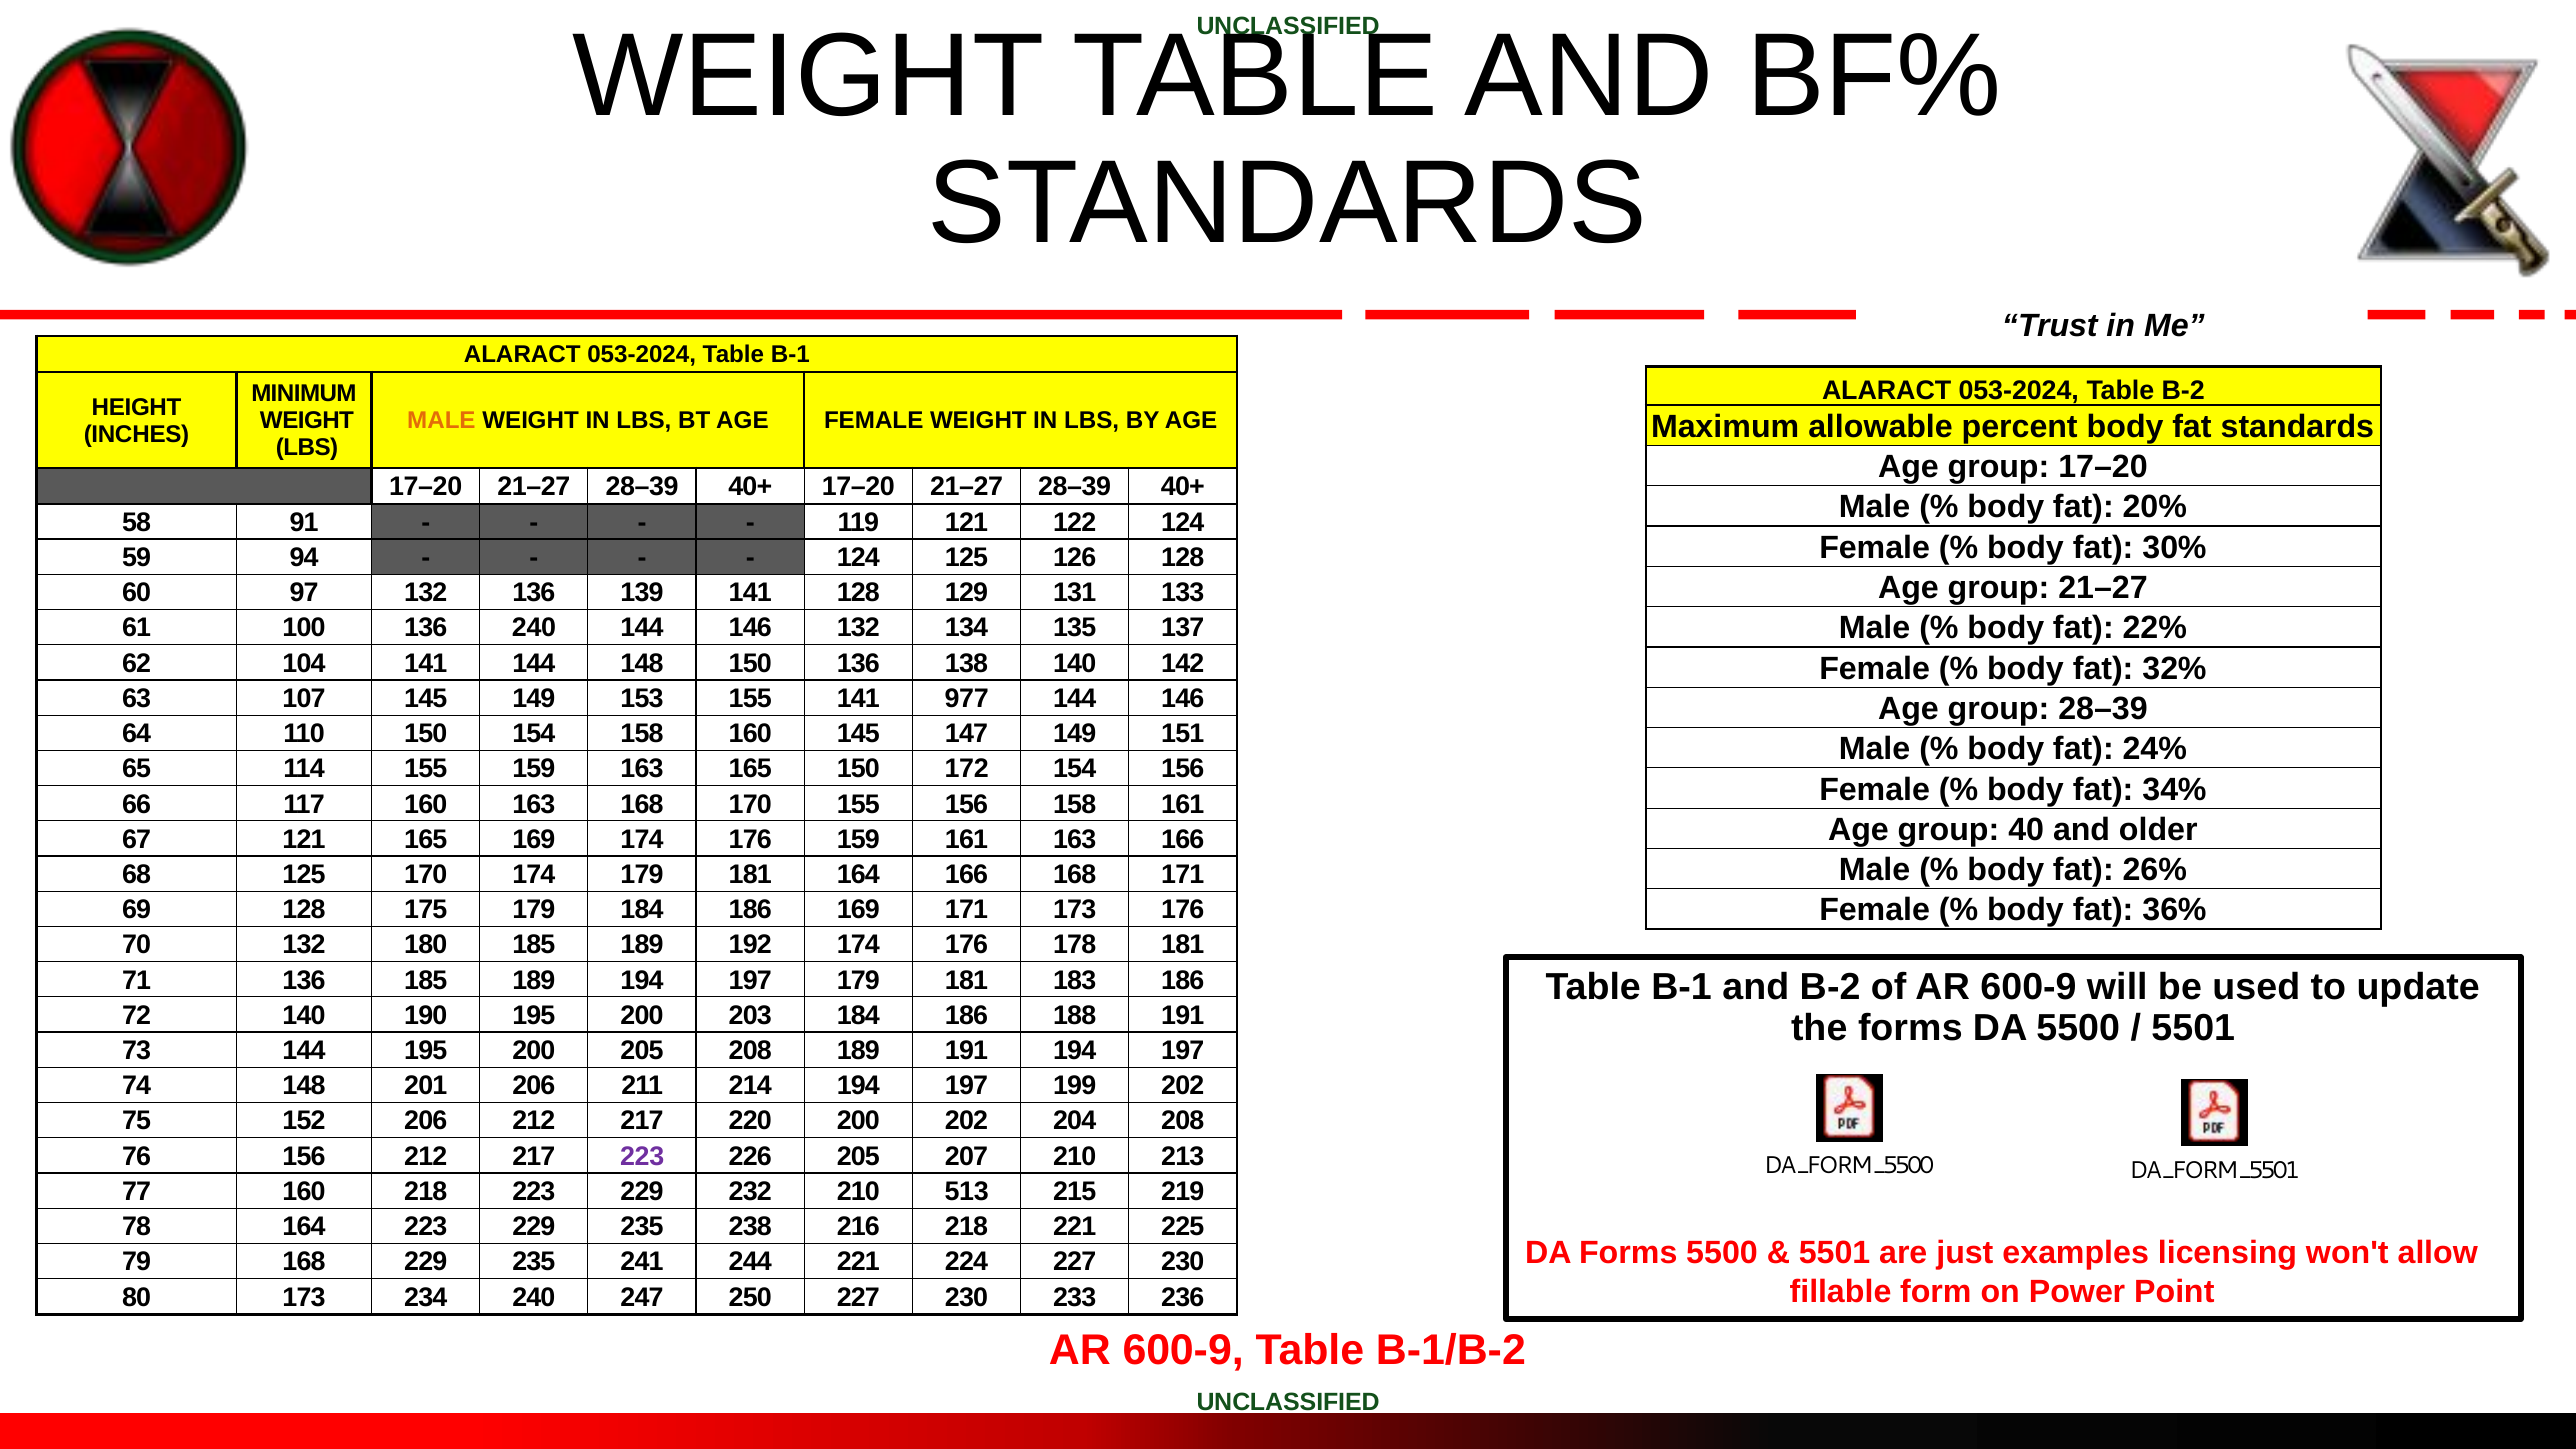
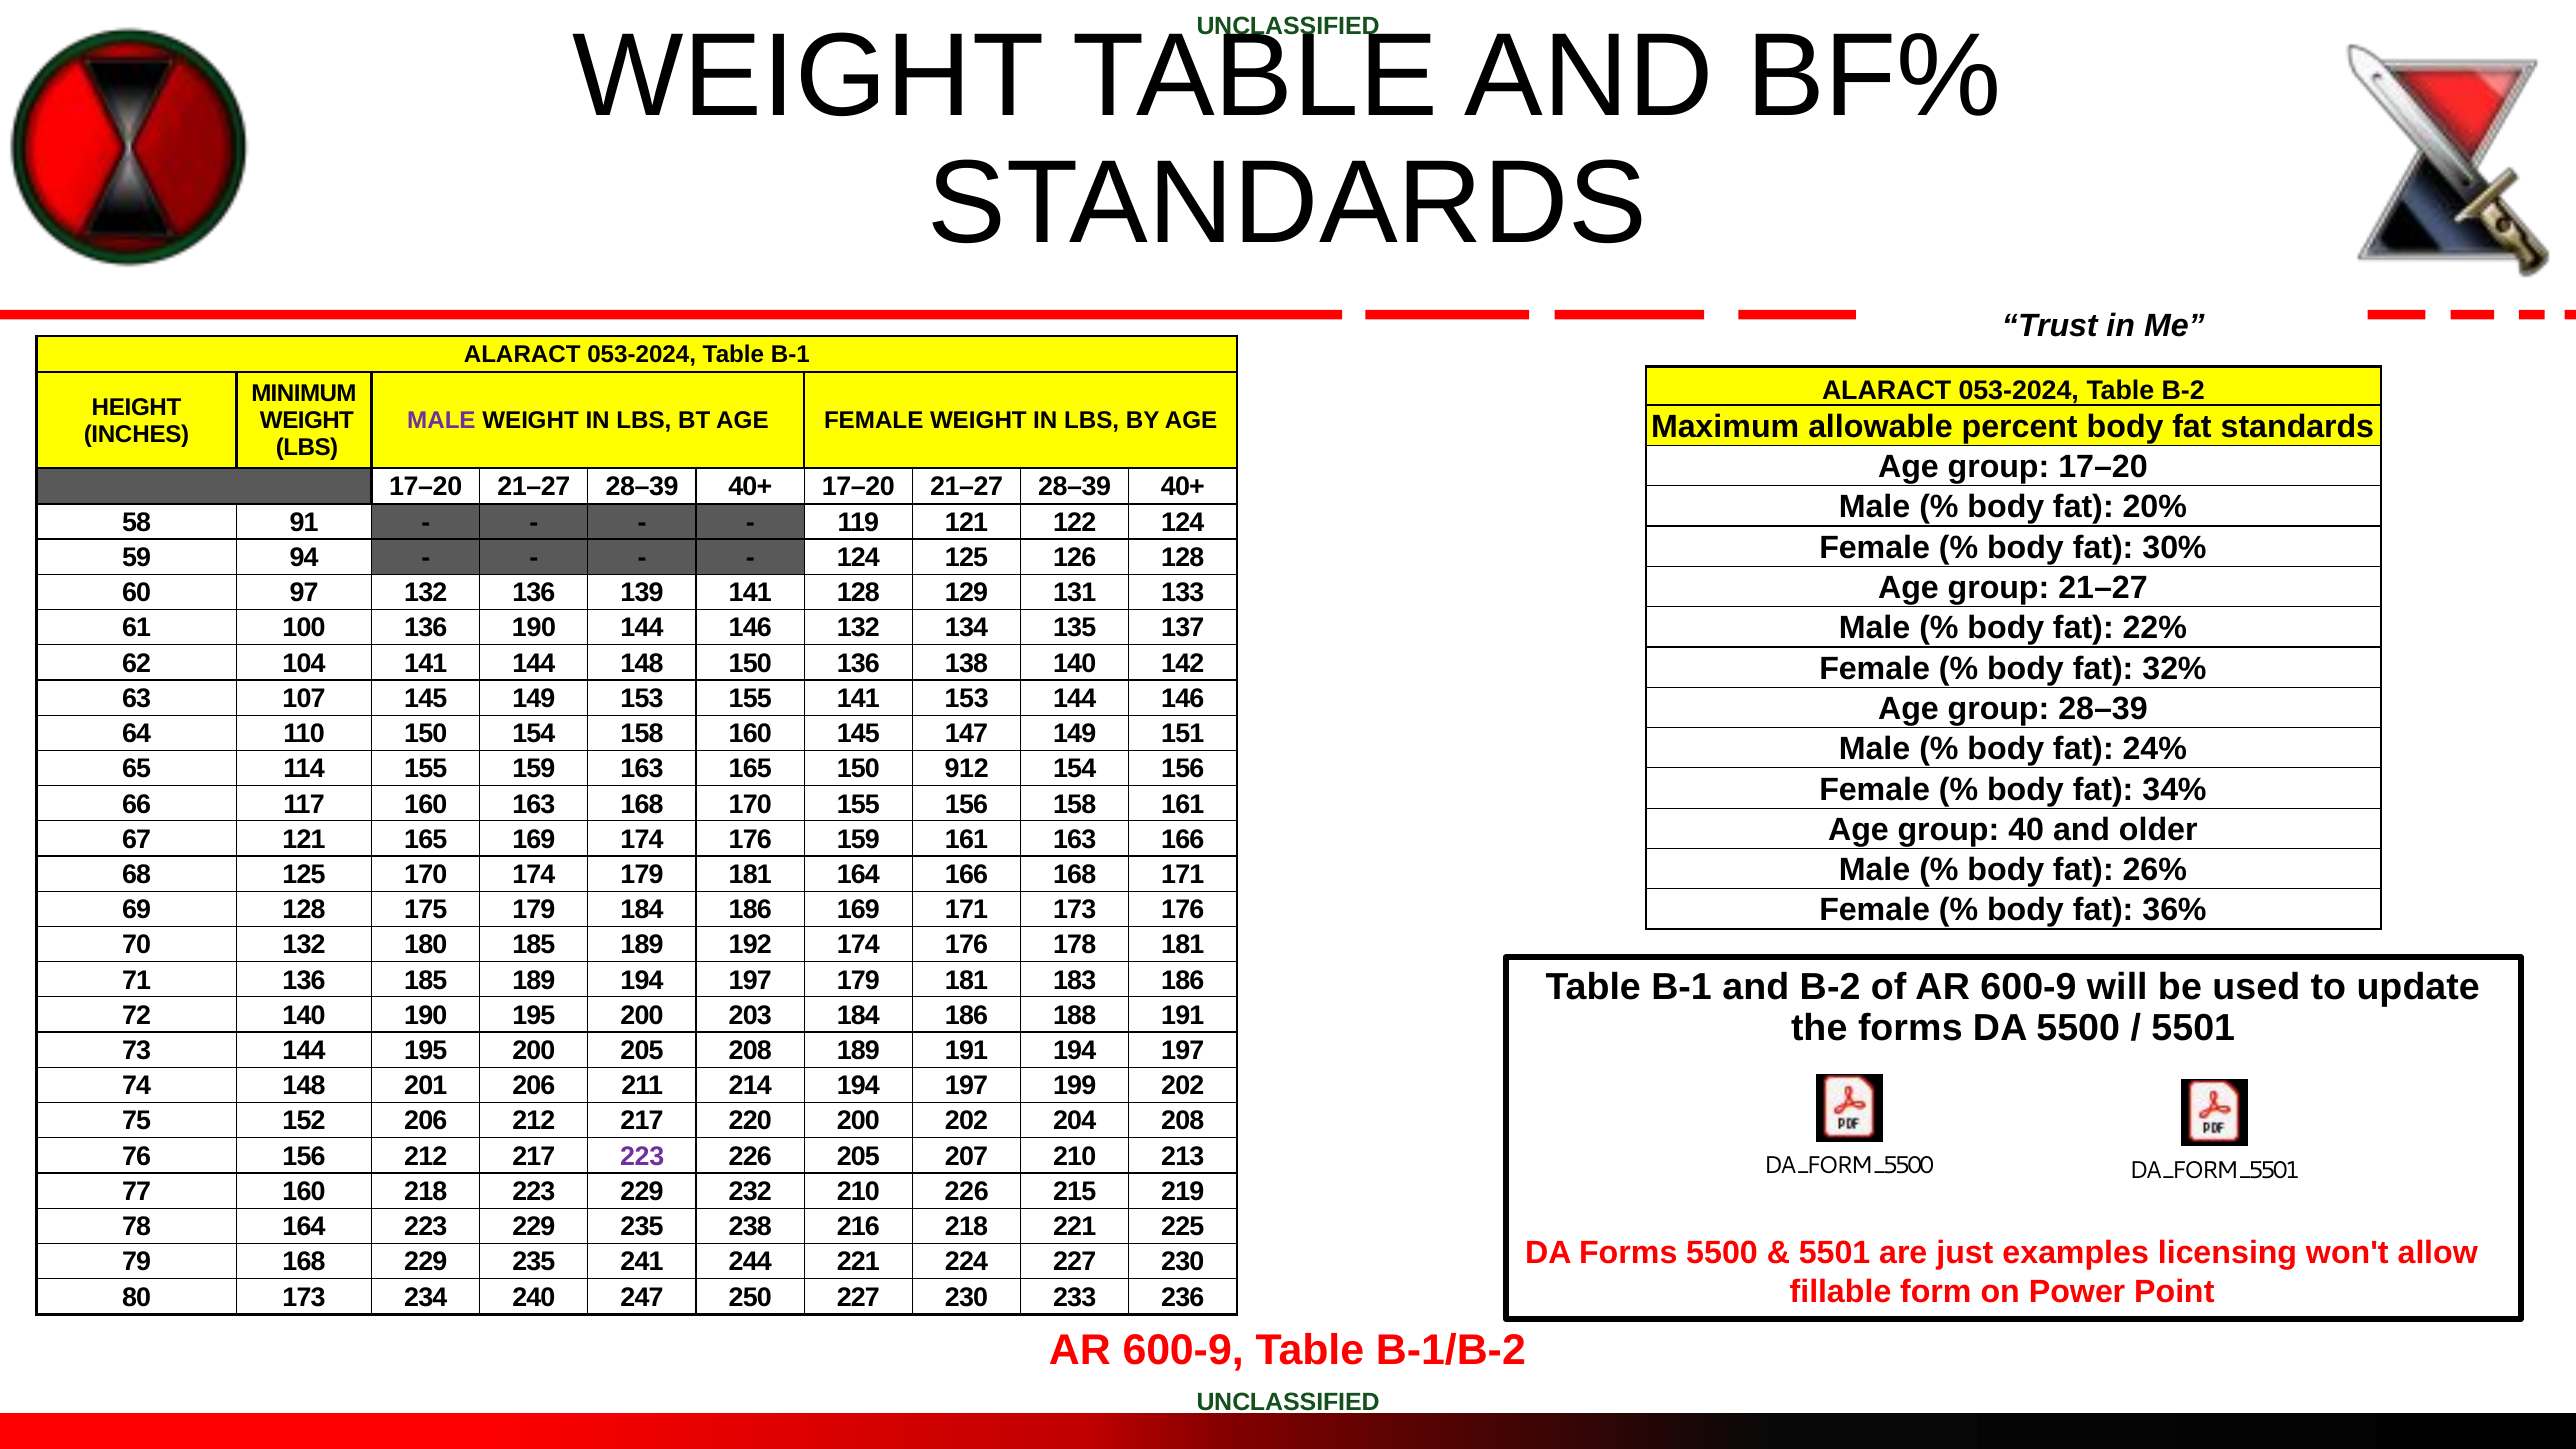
MALE at (441, 421) colour: orange -> purple
136 240: 240 -> 190
141 977: 977 -> 153
172: 172 -> 912
210 513: 513 -> 226
